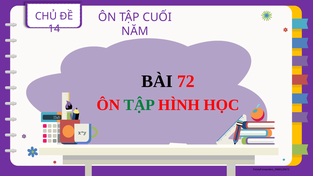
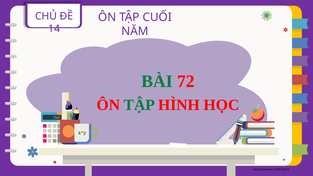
BÀI colour: black -> green
